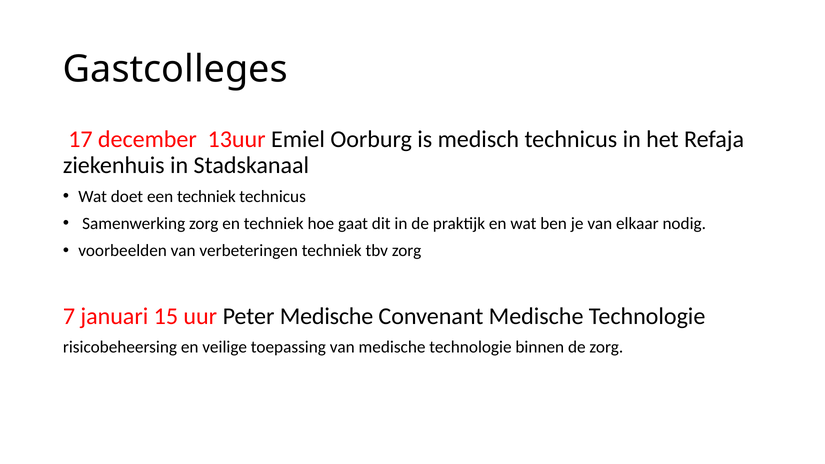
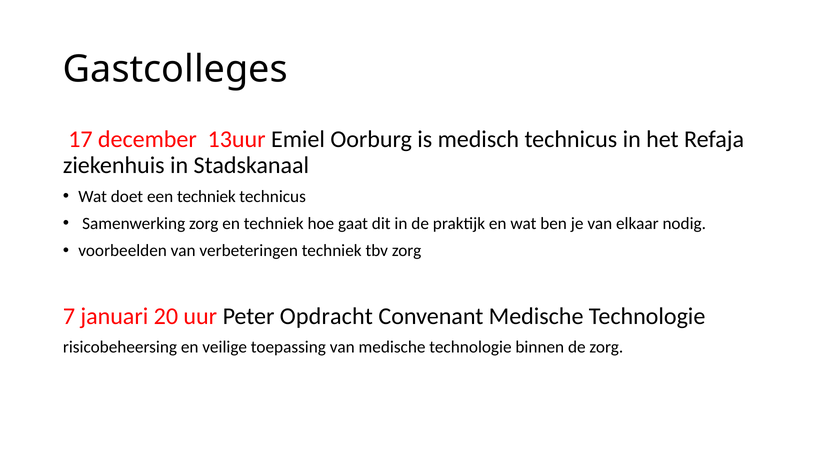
15: 15 -> 20
Peter Medische: Medische -> Opdracht
